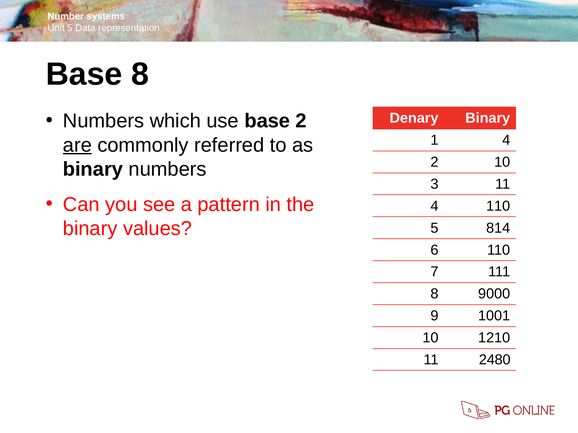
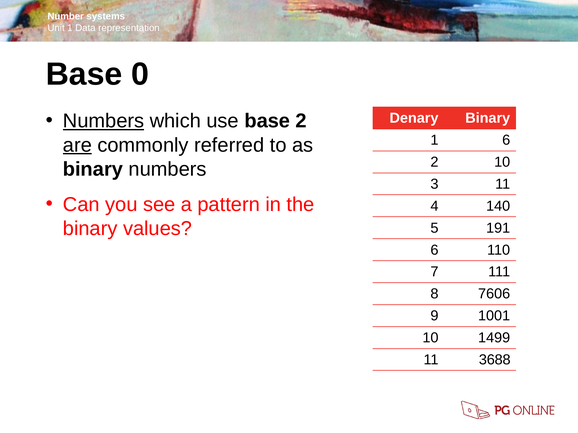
5 at (70, 28): 5 -> 1
Base 8: 8 -> 0
Numbers at (104, 121) underline: none -> present
1 4: 4 -> 6
4 110: 110 -> 140
814: 814 -> 191
9000: 9000 -> 7606
1210: 1210 -> 1499
2480: 2480 -> 3688
